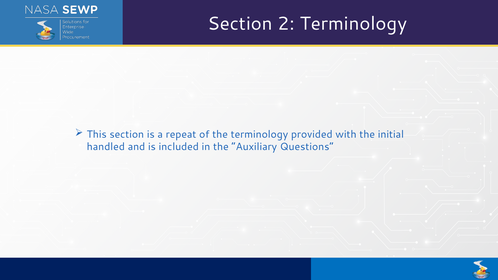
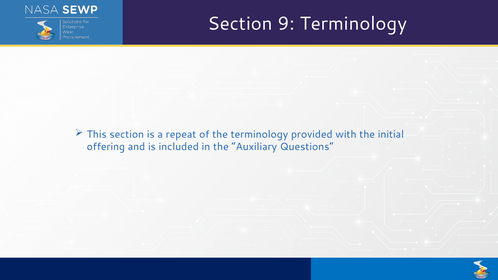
2: 2 -> 9
handled: handled -> offering
